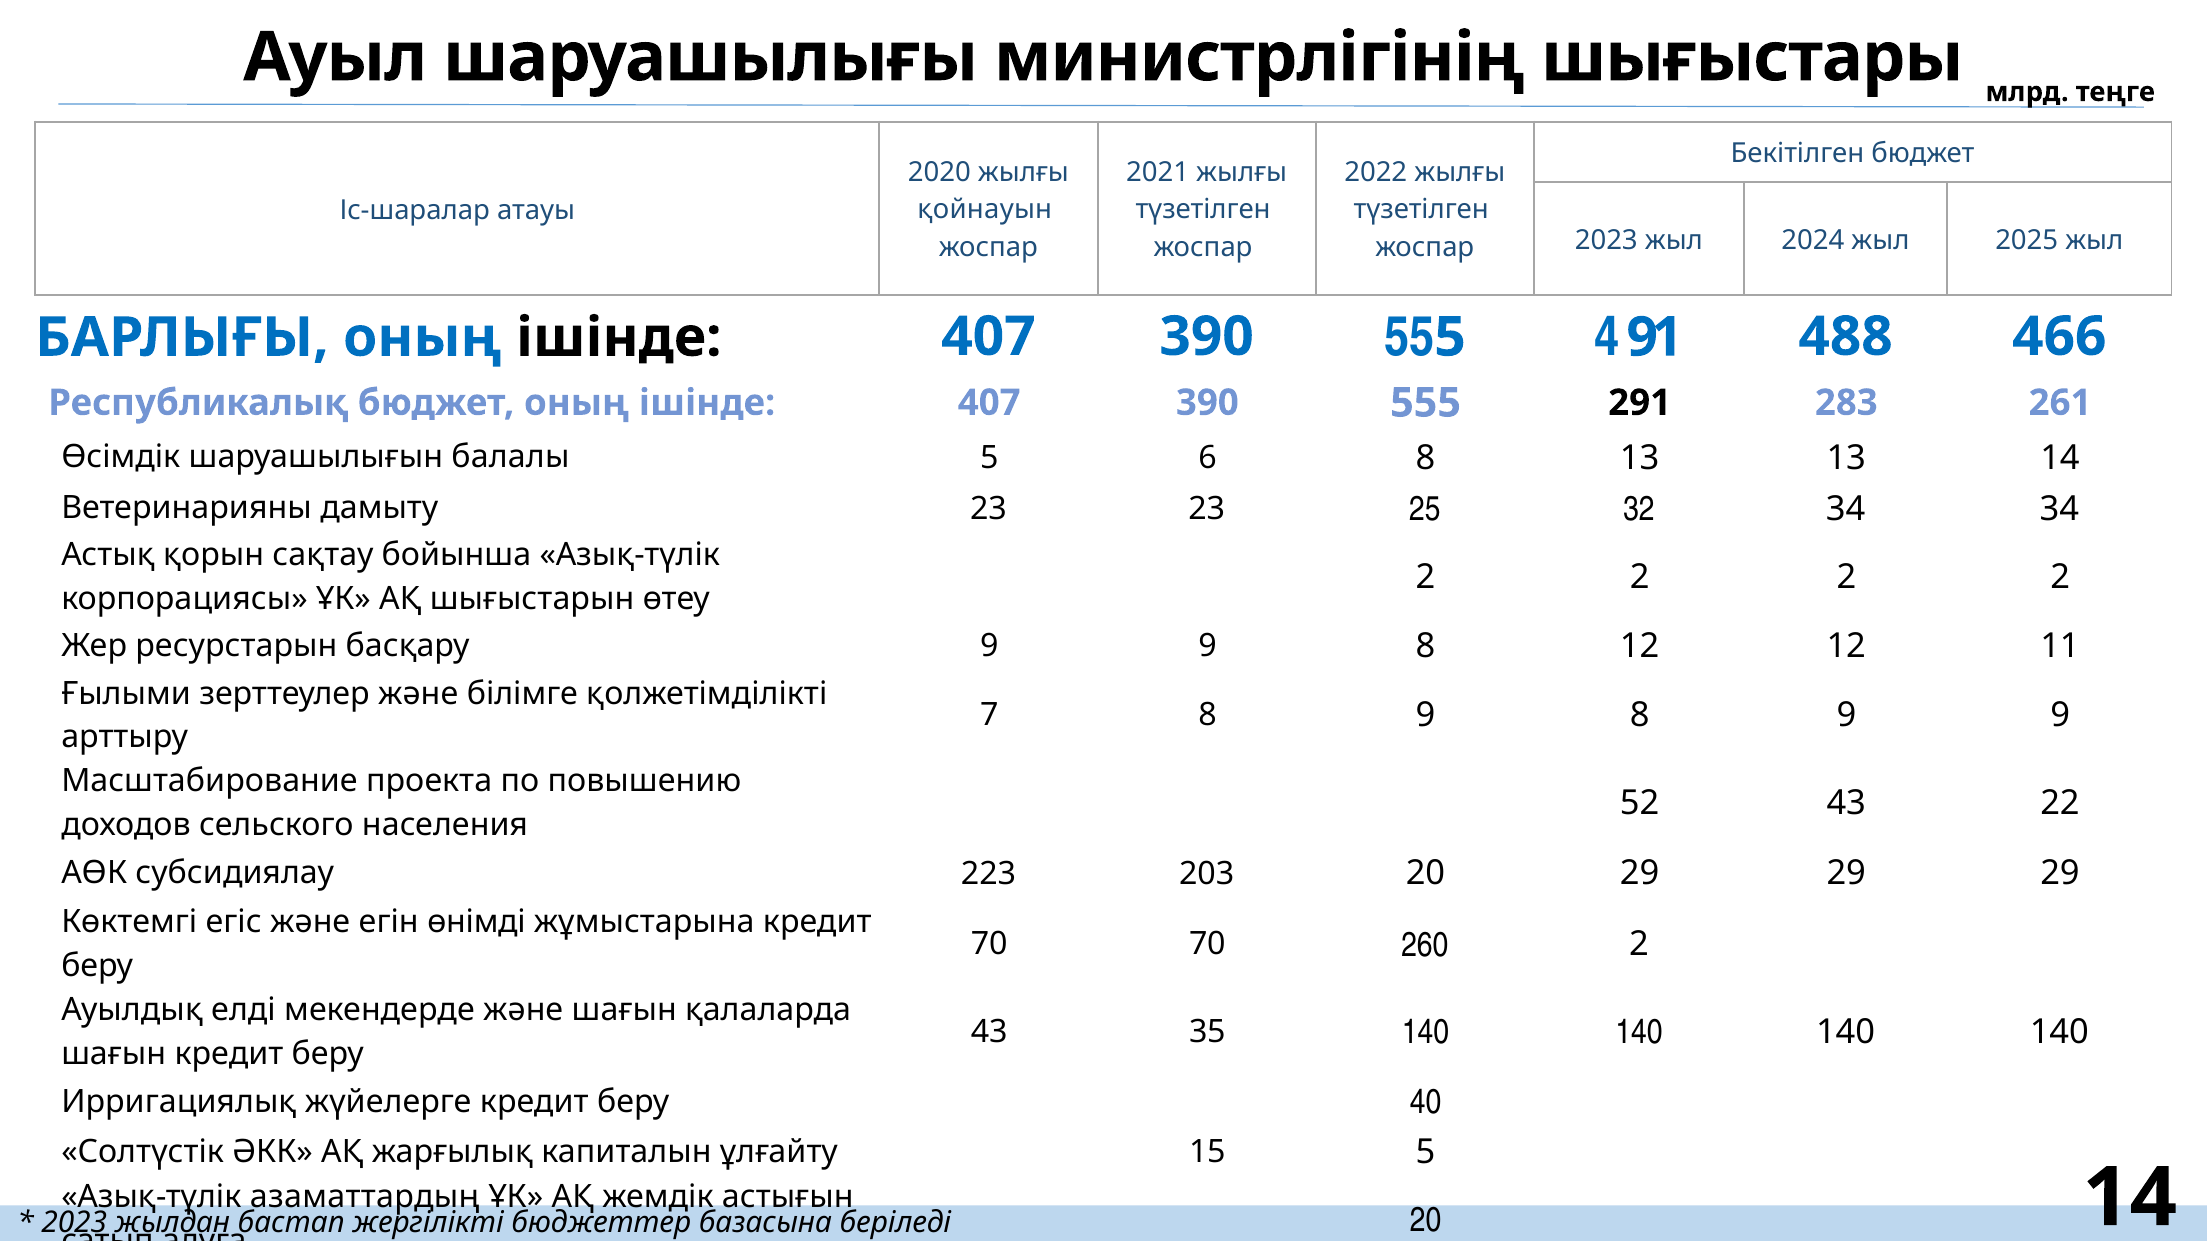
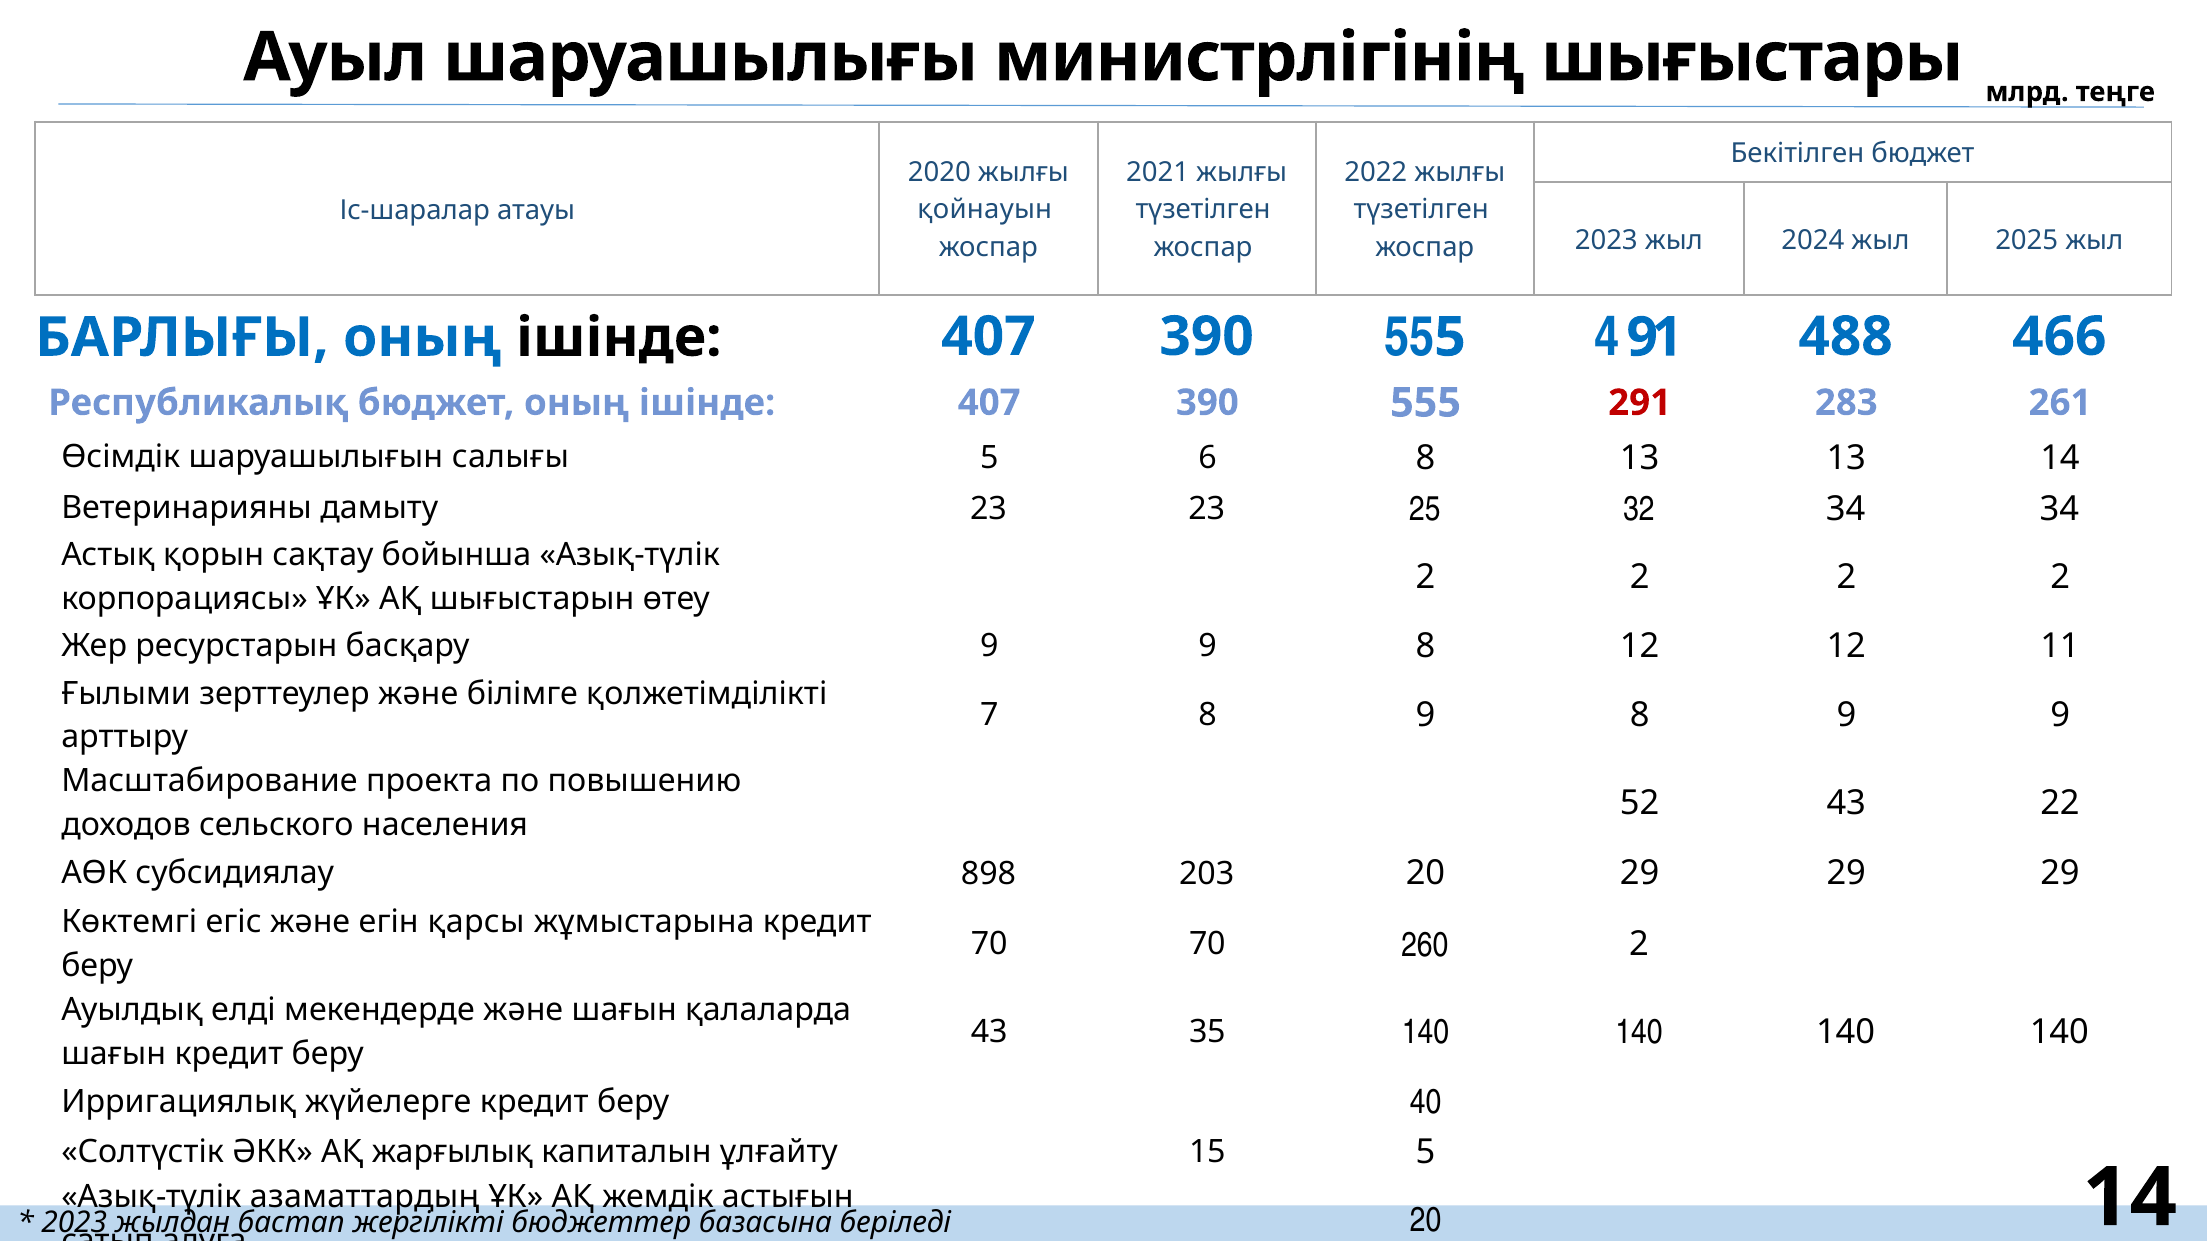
291 colour: black -> red
балалы: балалы -> салығы
223: 223 -> 898
өнімді: өнімді -> қарсы
